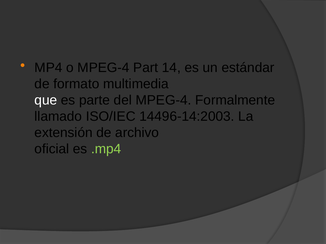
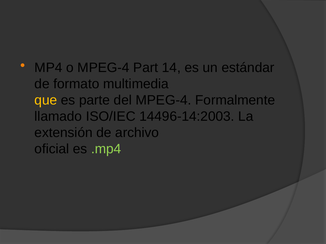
que colour: white -> yellow
